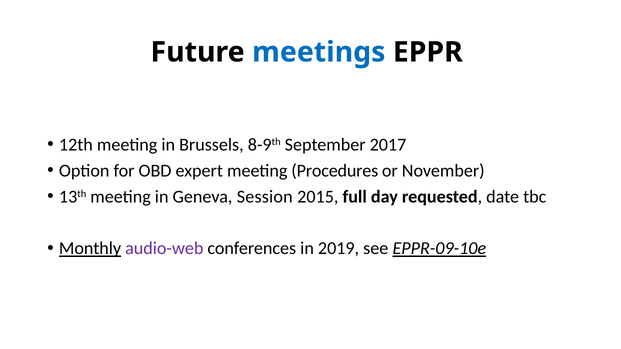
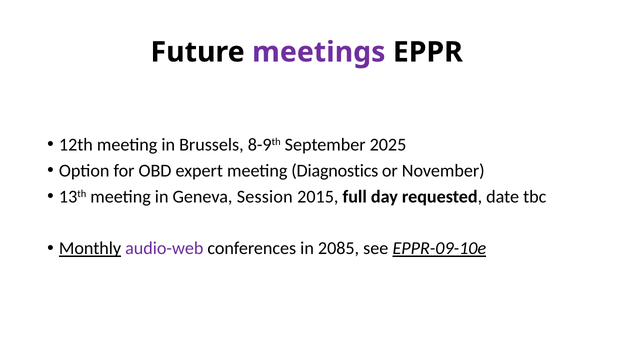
meetings colour: blue -> purple
2017: 2017 -> 2025
Procedures: Procedures -> Diagnostics
2019: 2019 -> 2085
